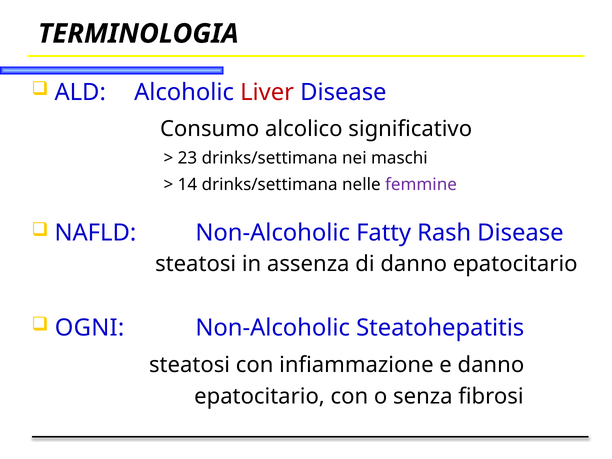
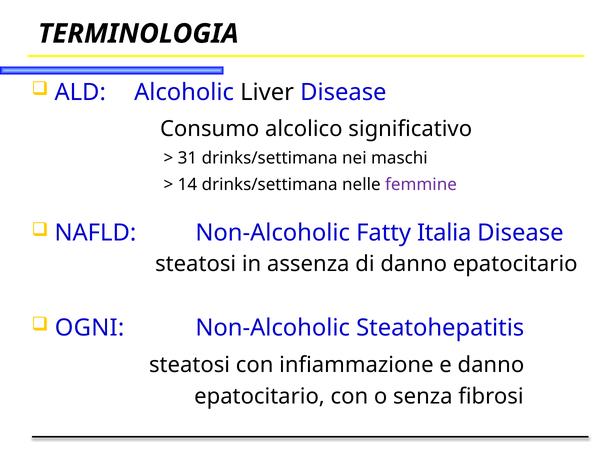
Liver colour: red -> black
23: 23 -> 31
Rash: Rash -> Italia
